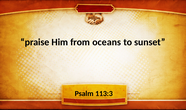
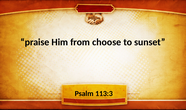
oceans: oceans -> choose
